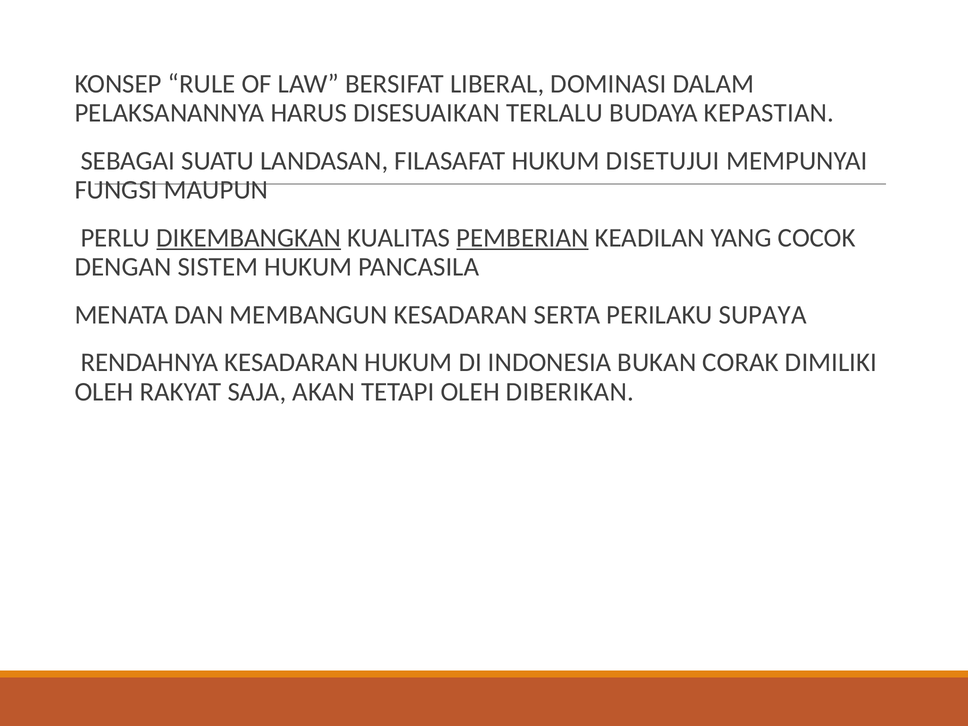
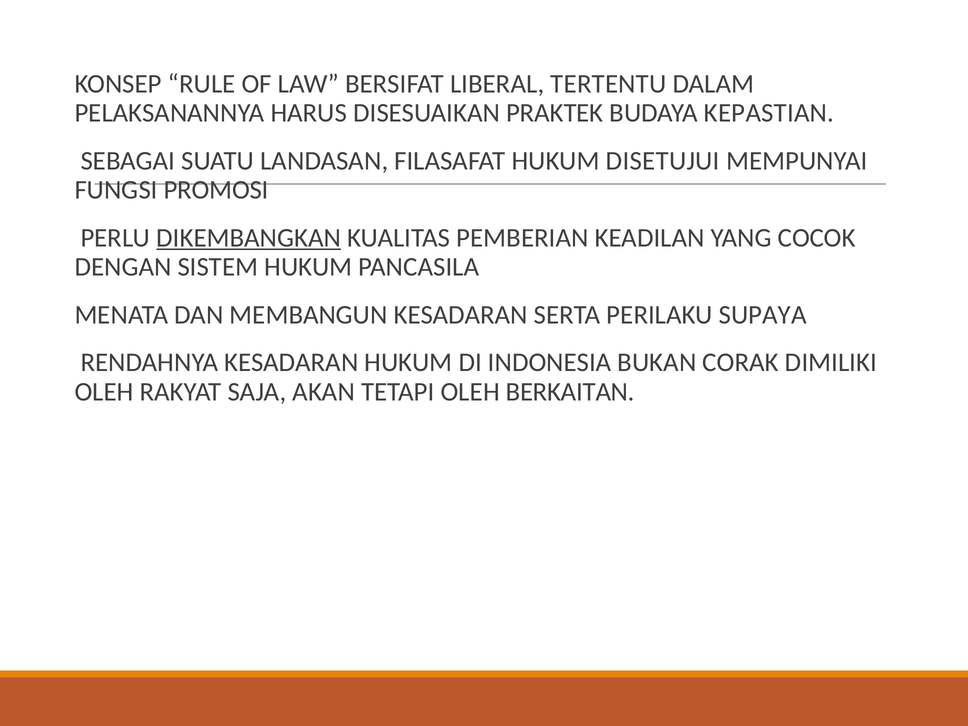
DOMINASI: DOMINASI -> TERTENTU
TERLALU: TERLALU -> PRAKTEK
MAUPUN: MAUPUN -> PROMOSI
PEMBERIAN underline: present -> none
DIBERIKAN: DIBERIKAN -> BERKAITAN
